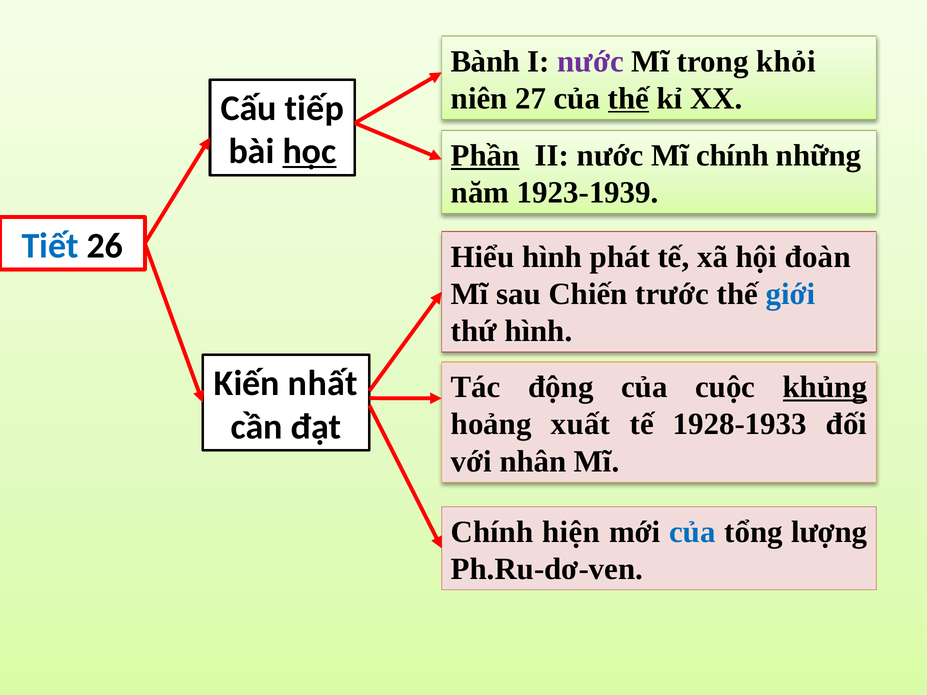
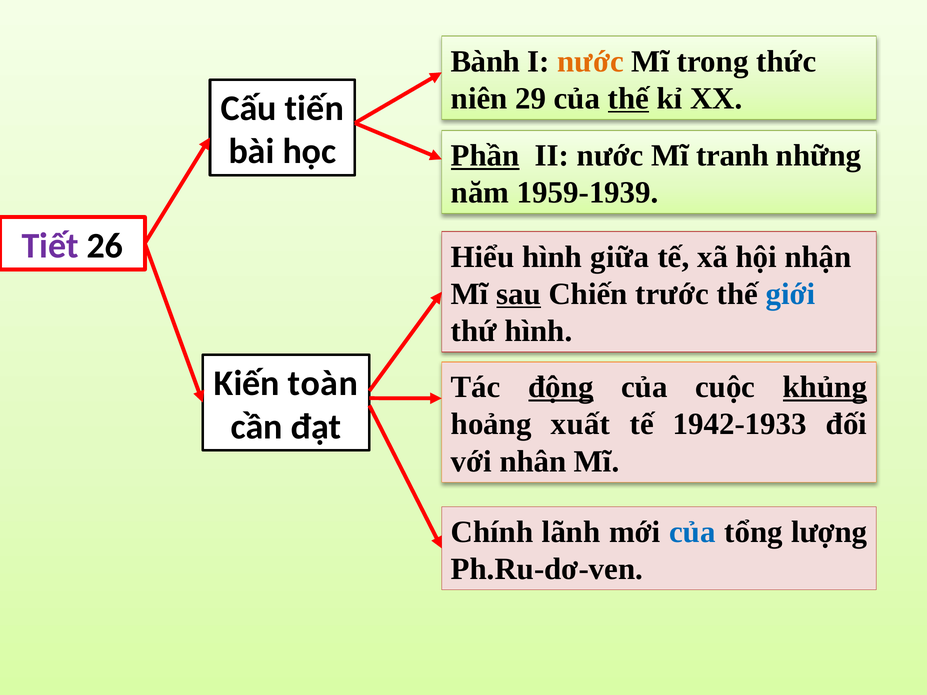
nước at (591, 61) colour: purple -> orange
khỏi: khỏi -> thức
27: 27 -> 29
tiếp: tiếp -> tiến
học underline: present -> none
Mĩ chính: chính -> tranh
1923-1939: 1923-1939 -> 1959-1939
Tiết colour: blue -> purple
phát: phát -> giữa
đoàn: đoàn -> nhận
sau underline: none -> present
nhất: nhất -> toàn
động underline: none -> present
1928-1933: 1928-1933 -> 1942-1933
hiện: hiện -> lãnh
